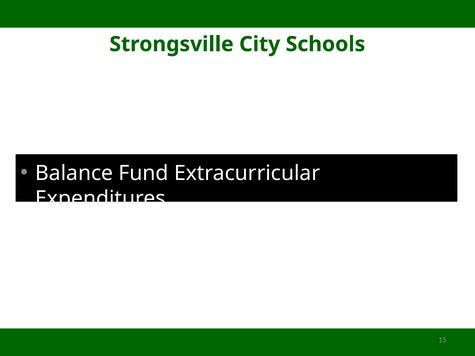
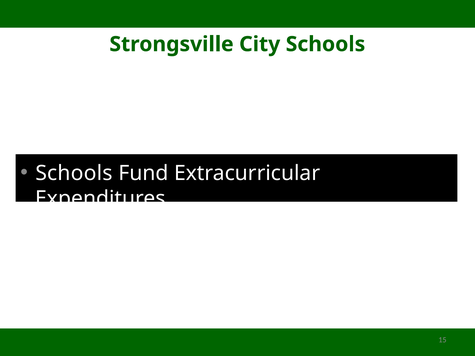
Balance at (74, 173): Balance -> Schools
